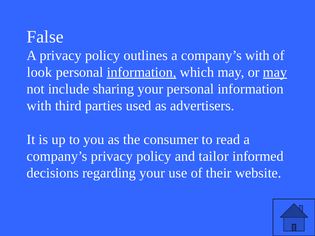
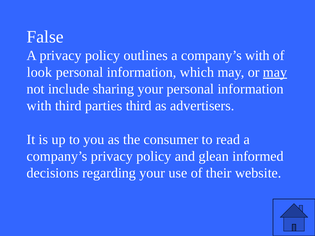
information at (142, 72) underline: present -> none
parties used: used -> third
tailor: tailor -> glean
